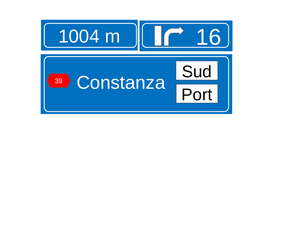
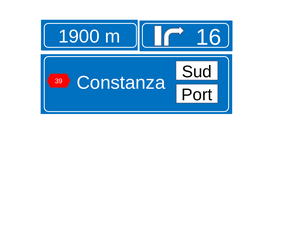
1004: 1004 -> 1900
